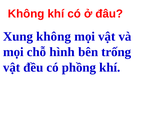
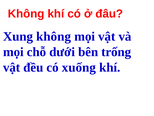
hình: hình -> dưới
phồng: phồng -> xuống
